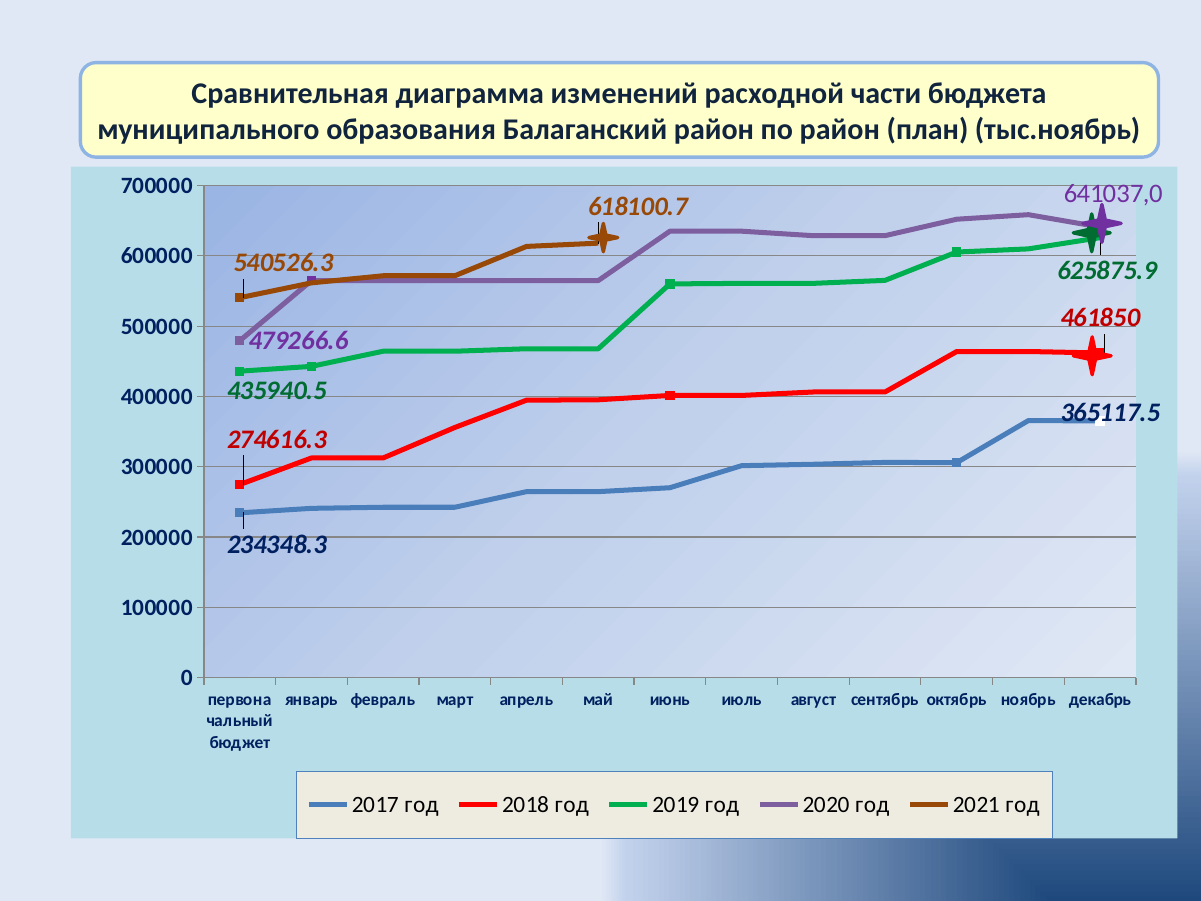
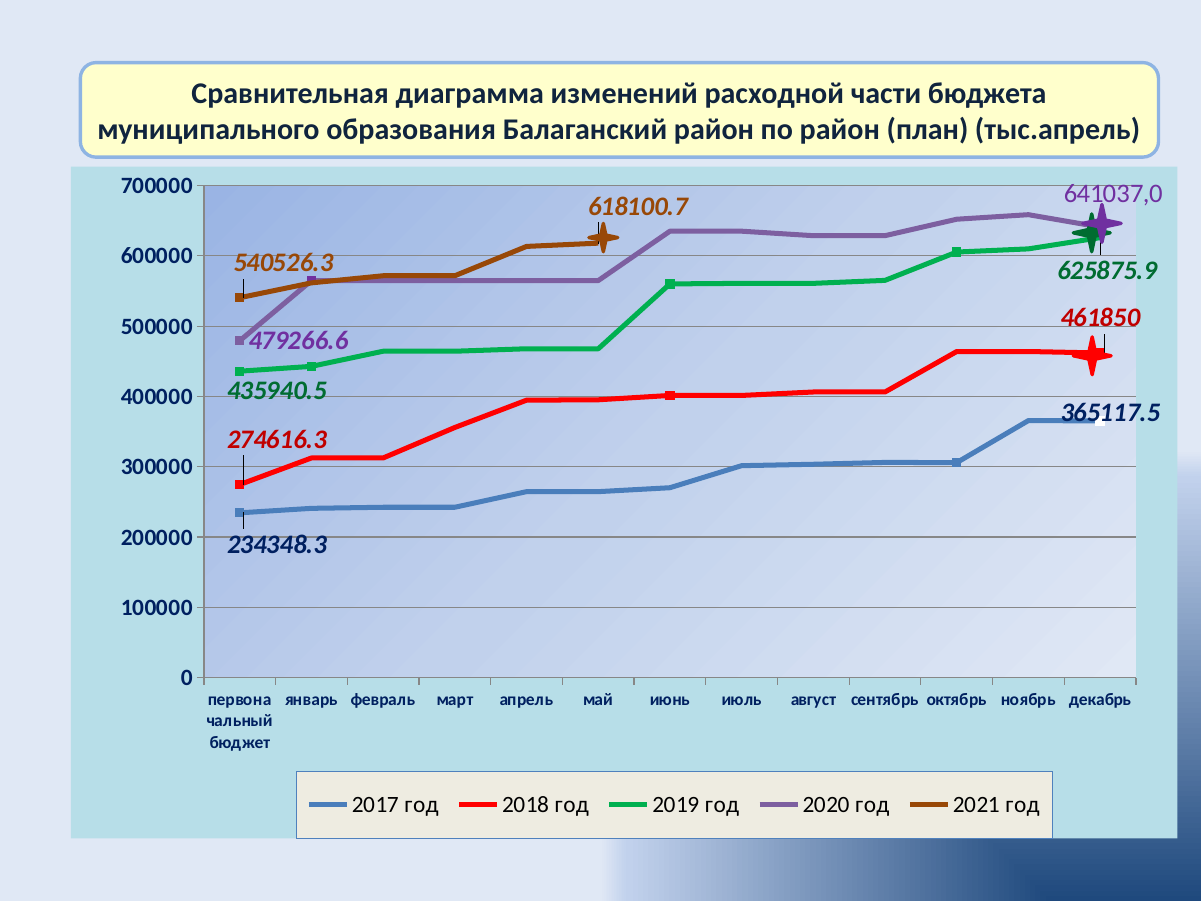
тыс.ноябрь: тыс.ноябрь -> тыс.апрель
